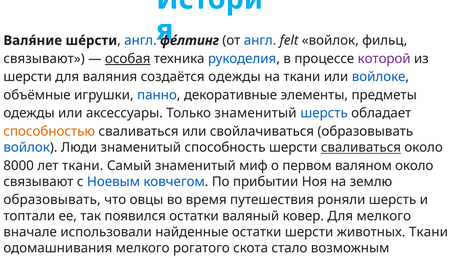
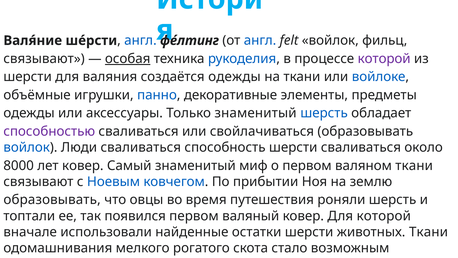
способностью colour: orange -> purple
Люди знаменитый: знаменитый -> сваливаться
сваливаться at (361, 147) underline: present -> none
лет ткани: ткани -> ковер
валяном около: около -> ткани
появился остатки: остатки -> первом
Для мелкого: мелкого -> которой
